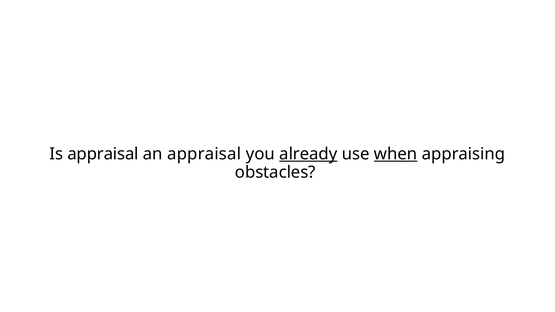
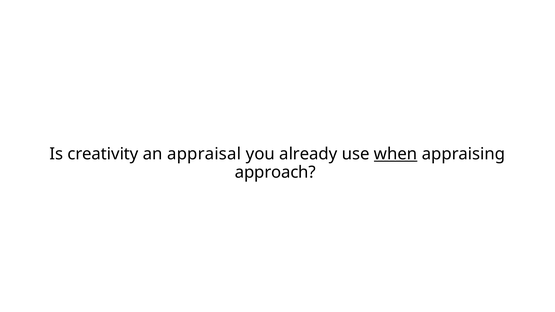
Is appraisal: appraisal -> creativity
already underline: present -> none
obstacles: obstacles -> approach
